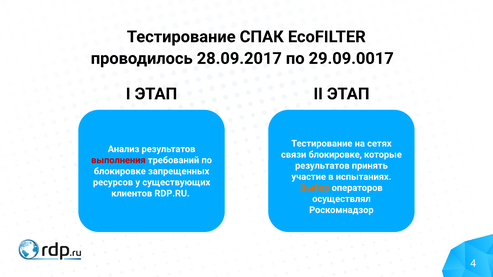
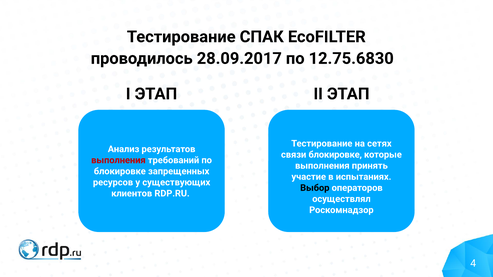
29.09.0017: 29.09.0017 -> 12.75.6830
результатов at (322, 166): результатов -> выполнения
Выбор colour: orange -> black
